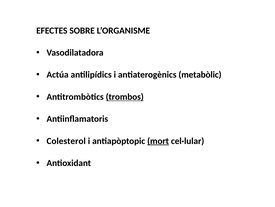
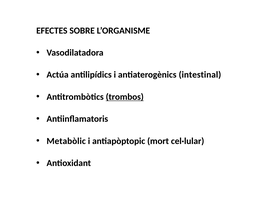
metabòlic: metabòlic -> intestinal
Colesterol: Colesterol -> Metabòlic
mort underline: present -> none
